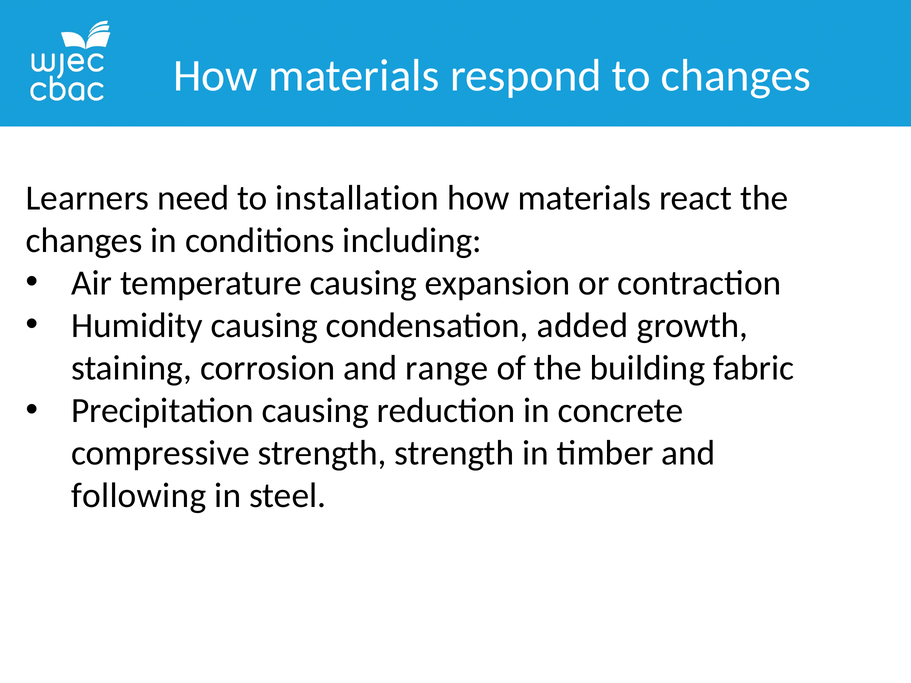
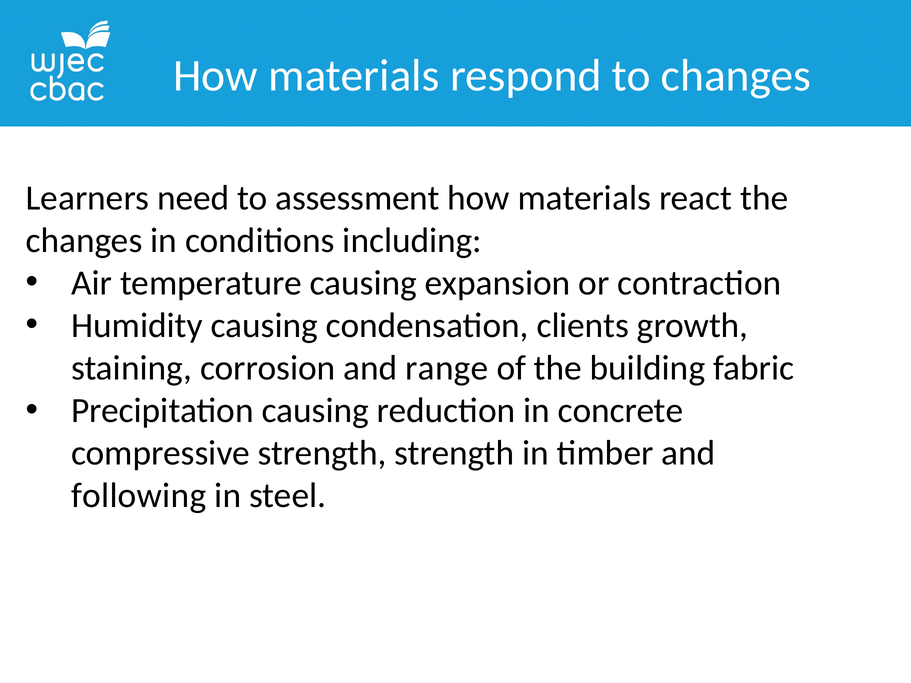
installation: installation -> assessment
added: added -> clients
